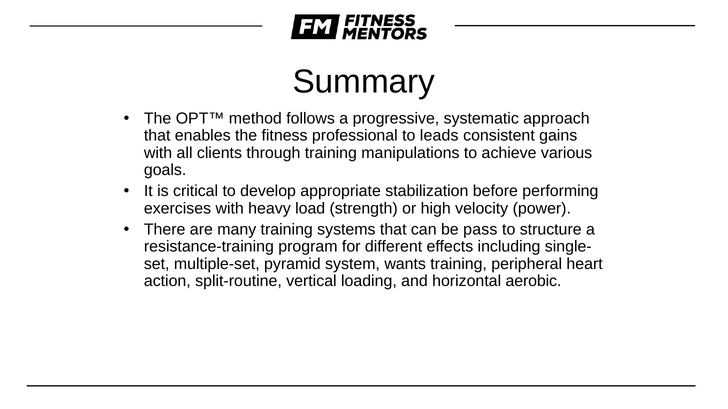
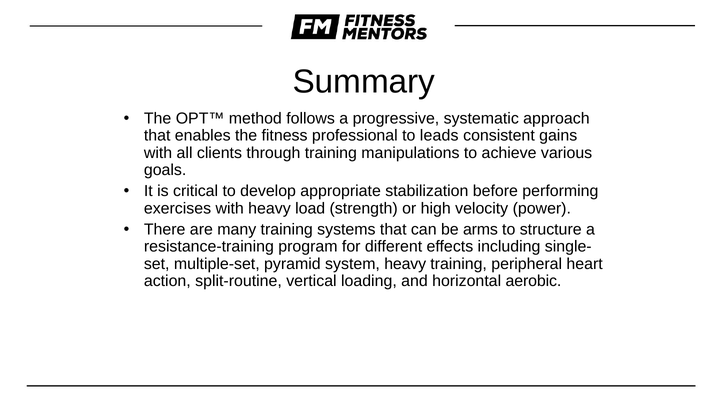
pass: pass -> arms
system wants: wants -> heavy
